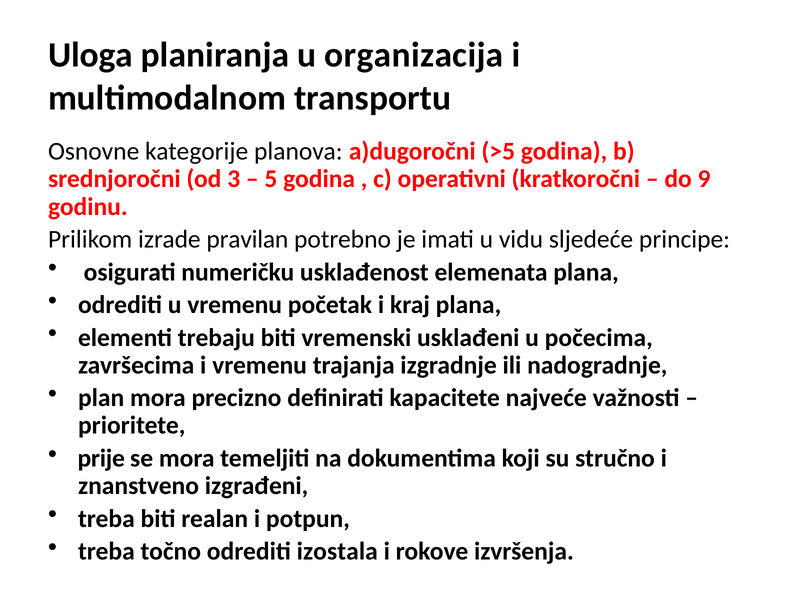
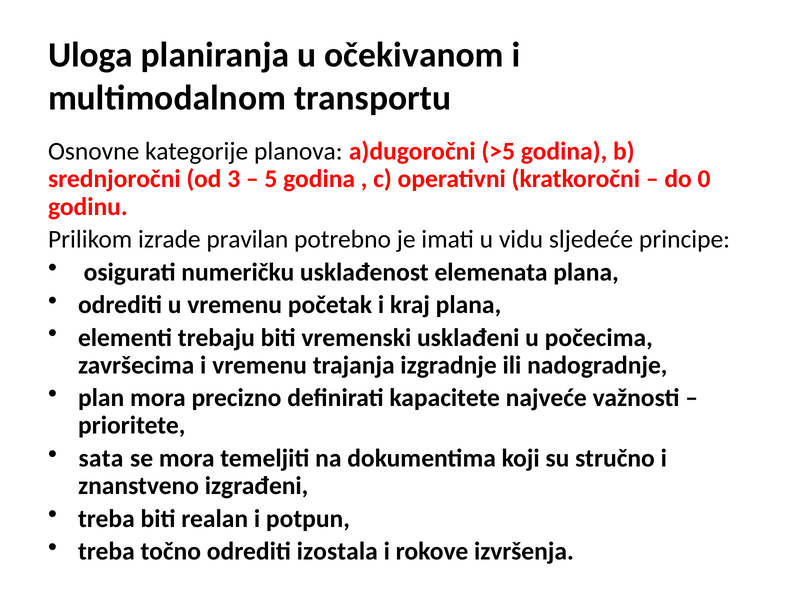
organizacija: organizacija -> očekivanom
9: 9 -> 0
prije: prije -> sata
